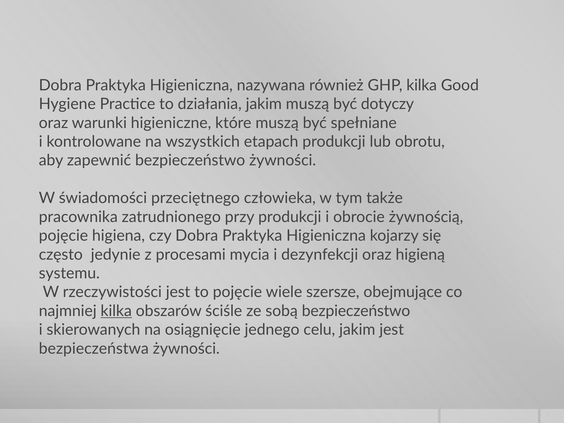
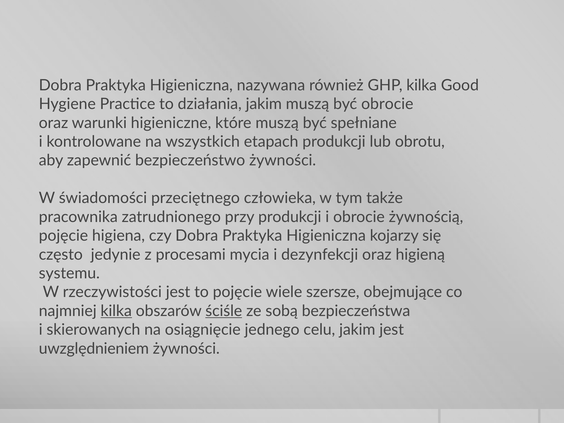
być dotyczy: dotyczy -> obrocie
ściśle underline: none -> present
sobą bezpieczeństwo: bezpieczeństwo -> bezpieczeństwa
bezpieczeństwa: bezpieczeństwa -> uwzględnieniem
